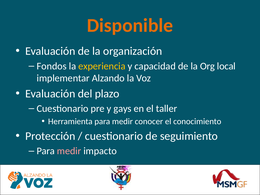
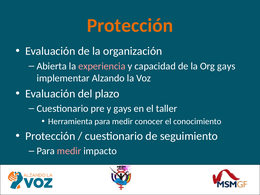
Disponible at (130, 25): Disponible -> Protección
Fondos: Fondos -> Abierta
experiencia colour: yellow -> pink
Org local: local -> gays
